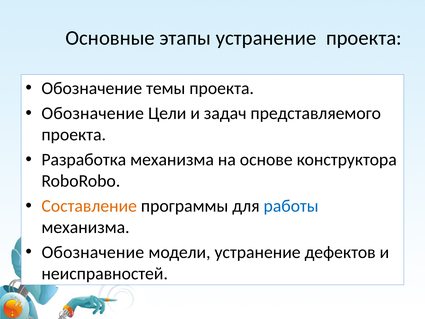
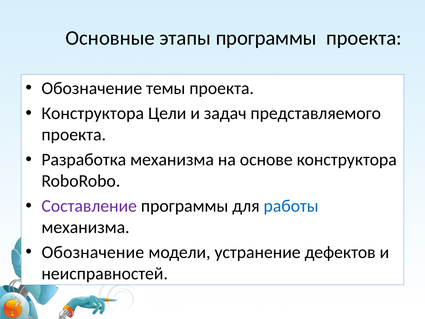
этапы устранение: устранение -> программы
Обозначение at (93, 113): Обозначение -> Конструктора
Составление colour: orange -> purple
